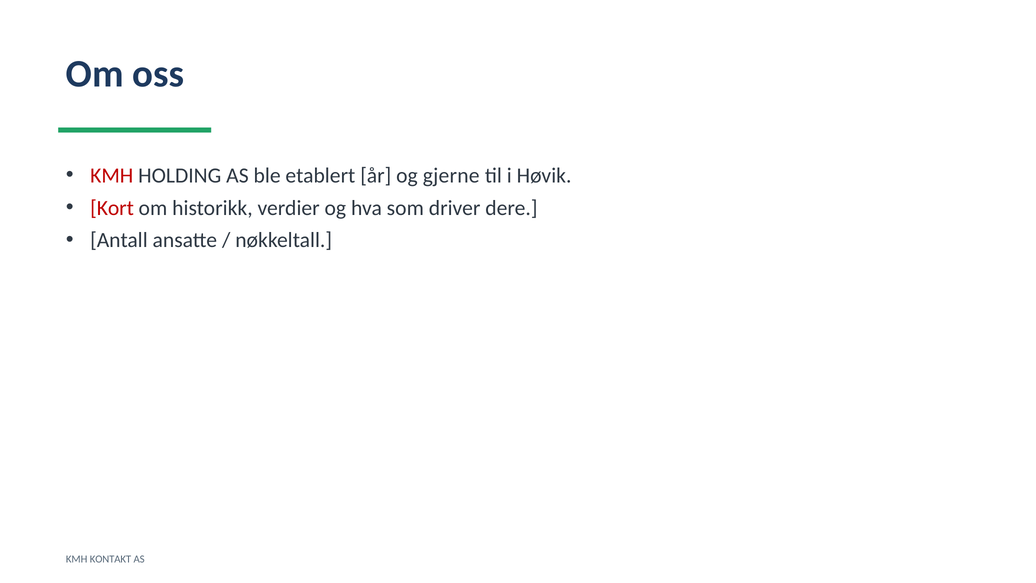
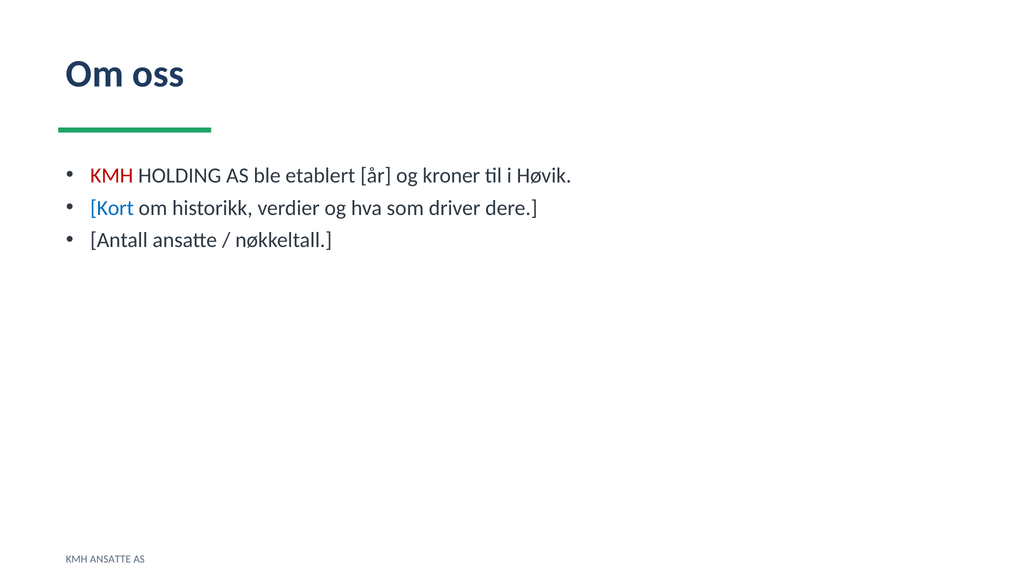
gjerne: gjerne -> kroner
Kort colour: red -> blue
KMH KONTAKT: KONTAKT -> ANSATTE
